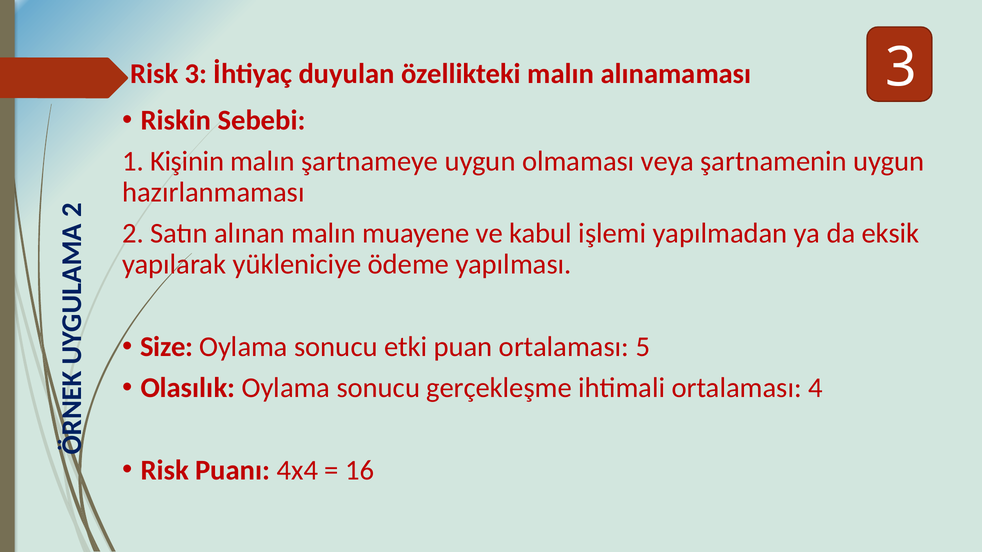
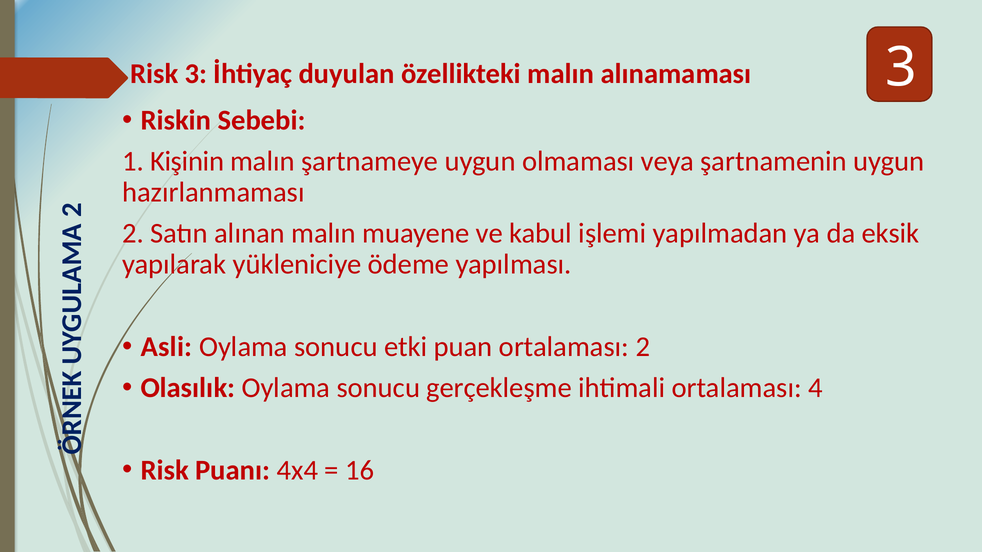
Size: Size -> Asli
ortalaması 5: 5 -> 2
